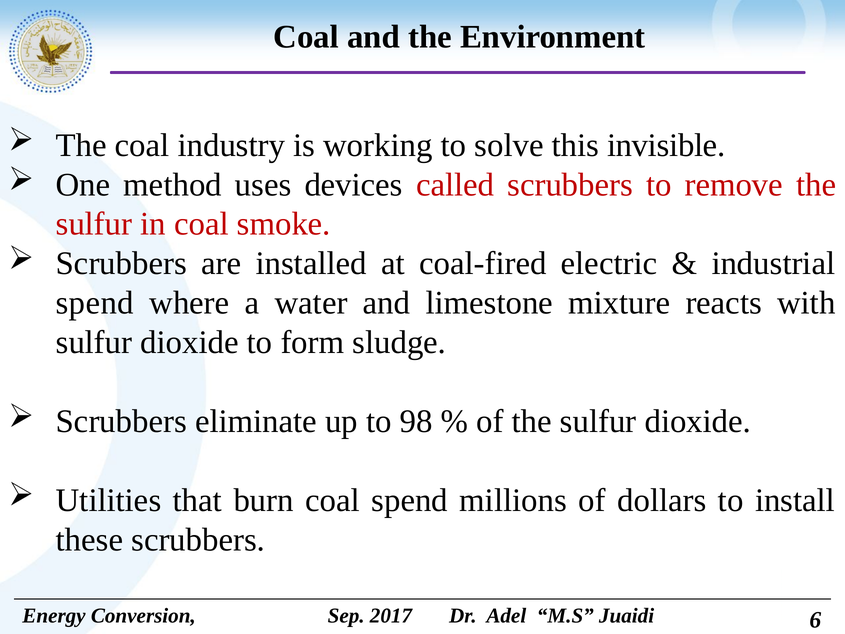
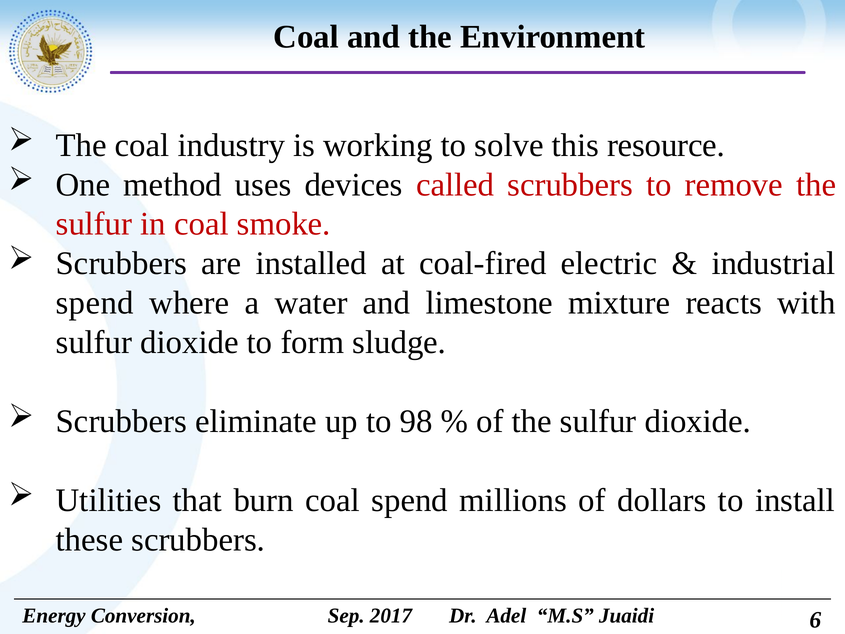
invisible: invisible -> resource
